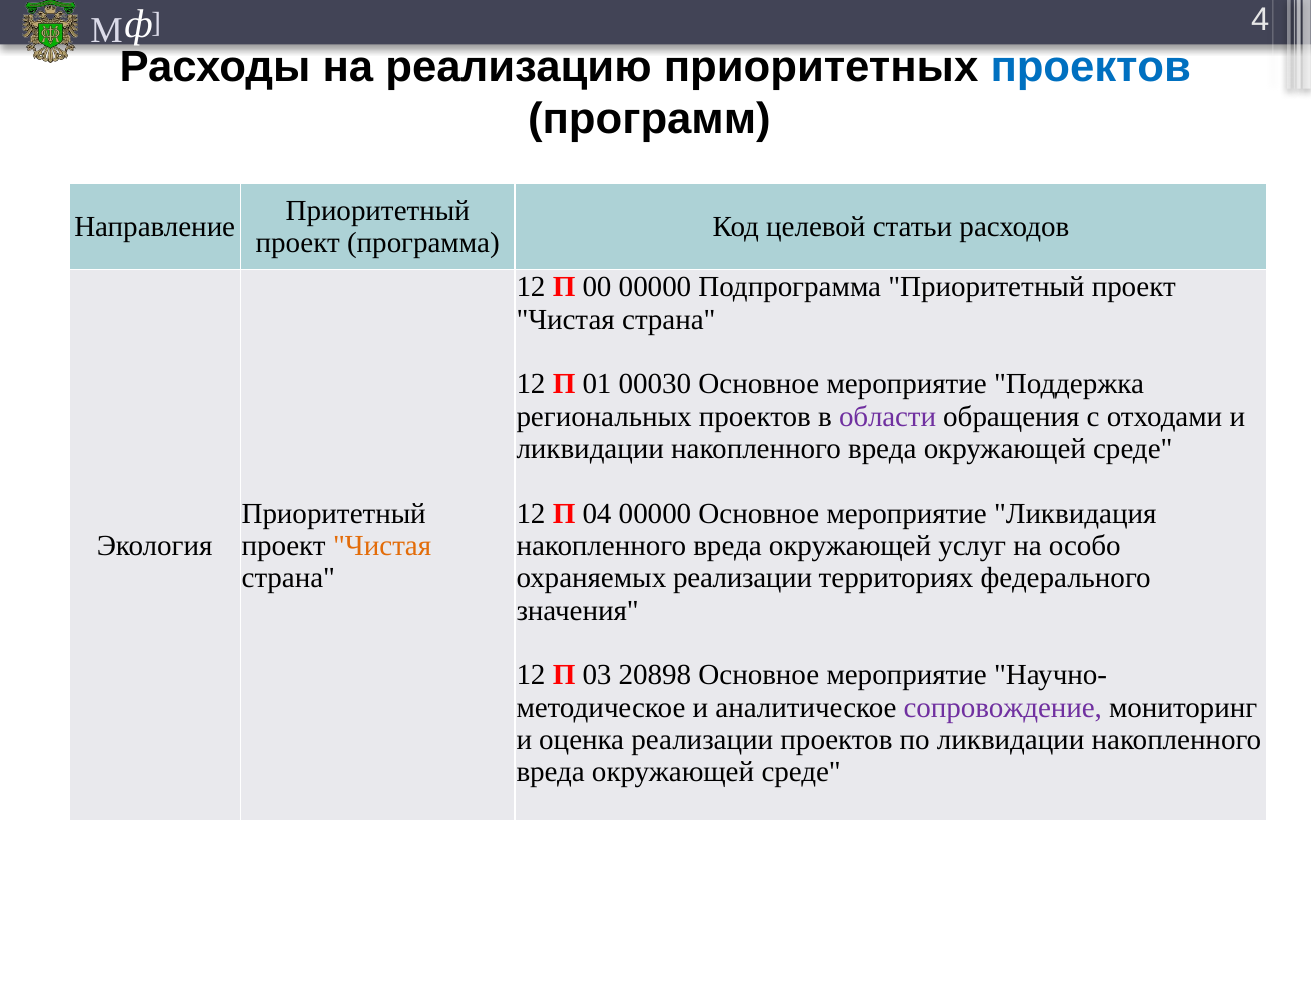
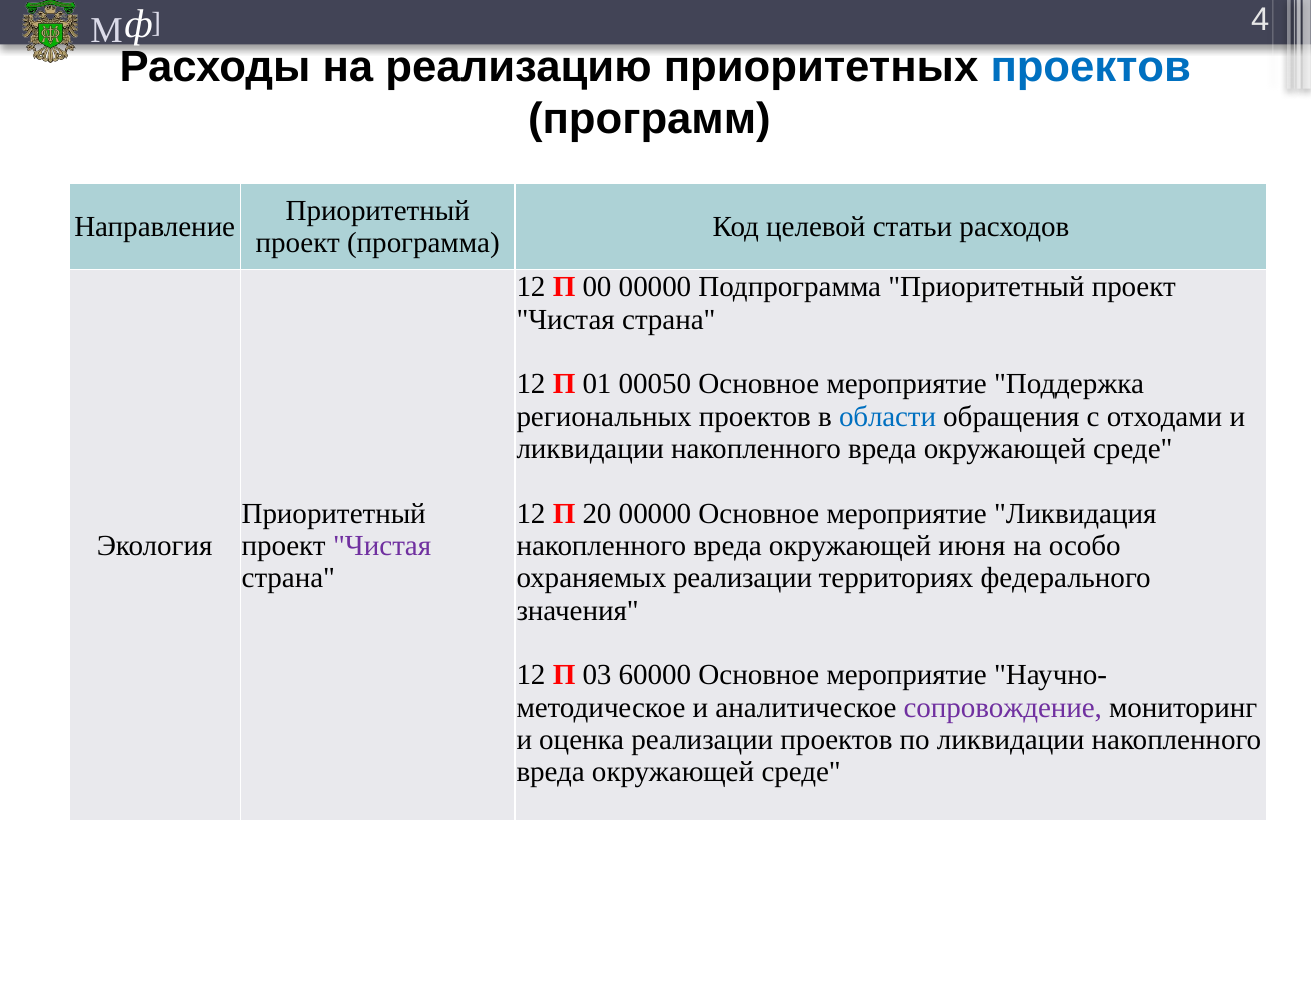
00030: 00030 -> 00050
области colour: purple -> blue
04: 04 -> 20
Чистая at (382, 546) colour: orange -> purple
услуг: услуг -> июня
20898: 20898 -> 60000
